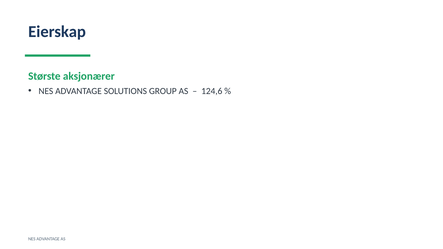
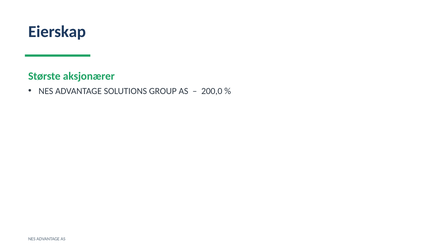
124,6: 124,6 -> 200,0
